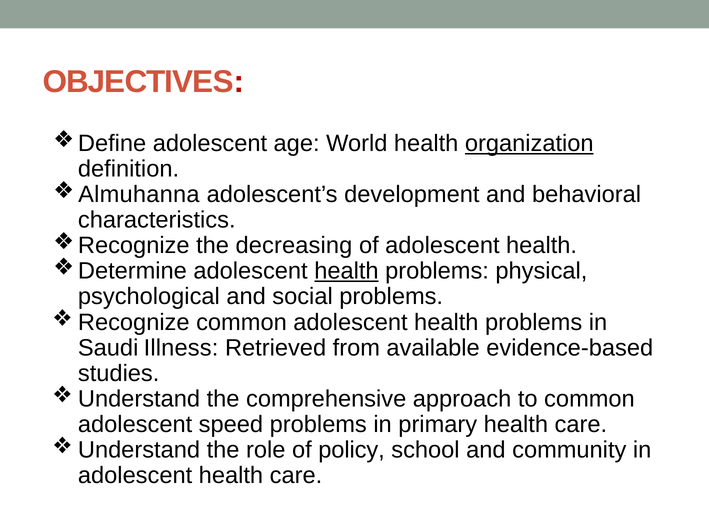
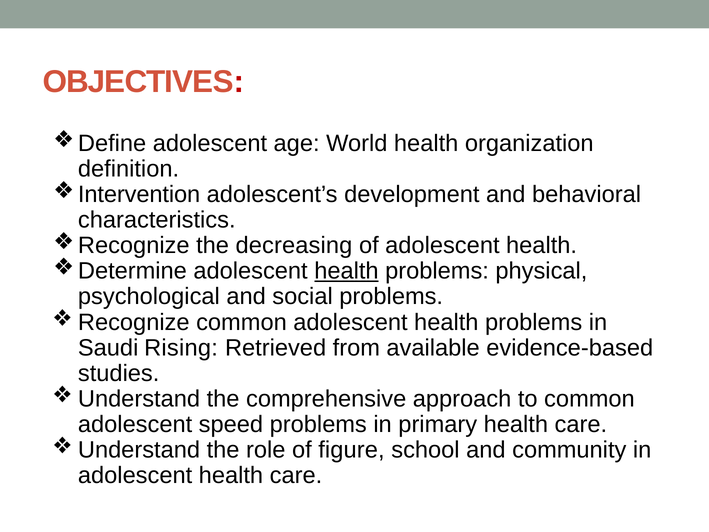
organization underline: present -> none
Almuhanna: Almuhanna -> Intervention
Illness: Illness -> Rising
policy: policy -> figure
